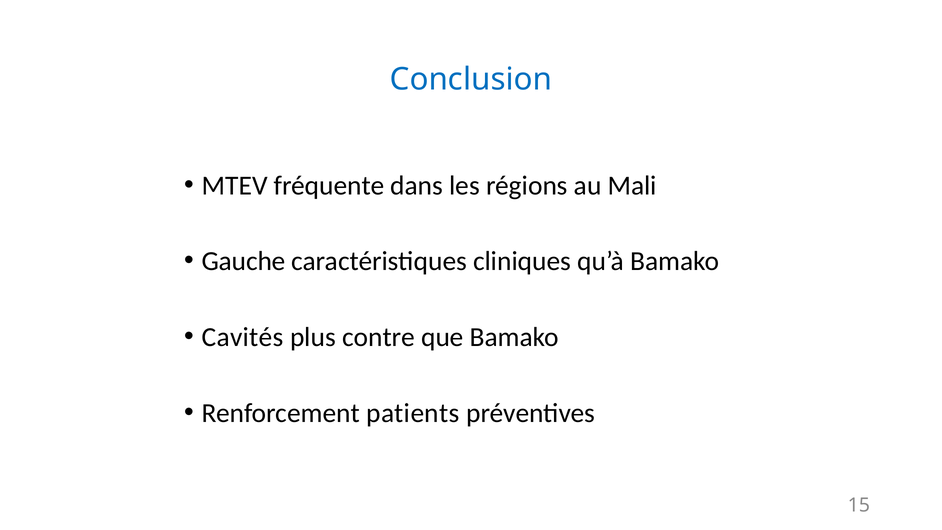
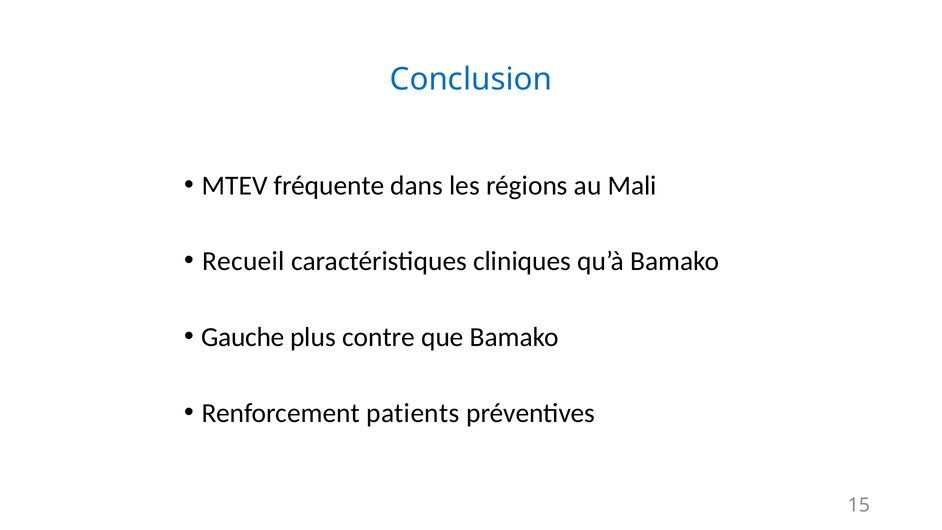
Gauche: Gauche -> Recueil
Cavités: Cavités -> Gauche
